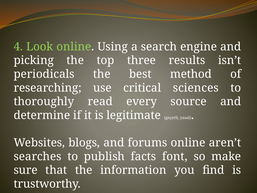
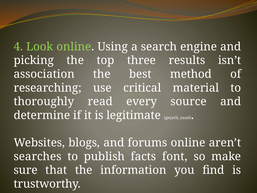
periodicals: periodicals -> association
sciences: sciences -> material
